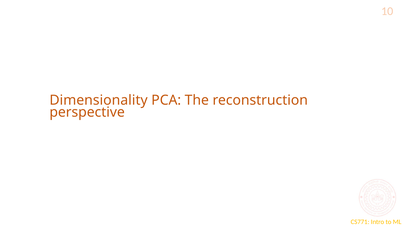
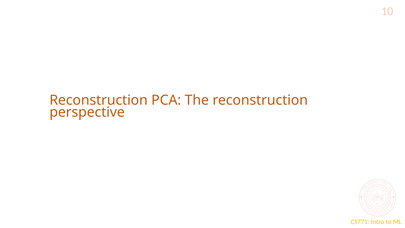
Dimensionality at (99, 100): Dimensionality -> Reconstruction
